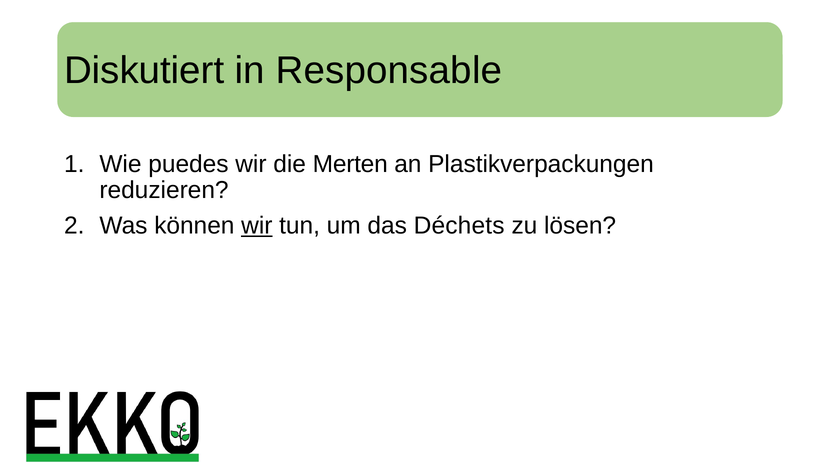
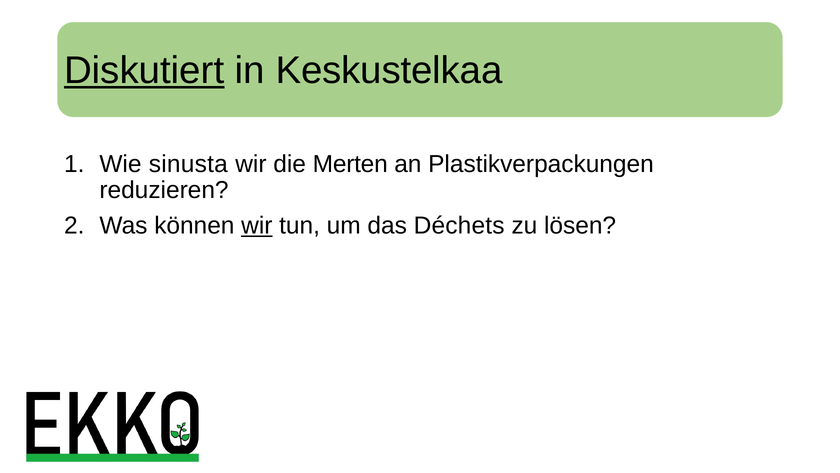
Diskutiert underline: none -> present
Responsable: Responsable -> Keskustelkaa
puedes: puedes -> sinusta
